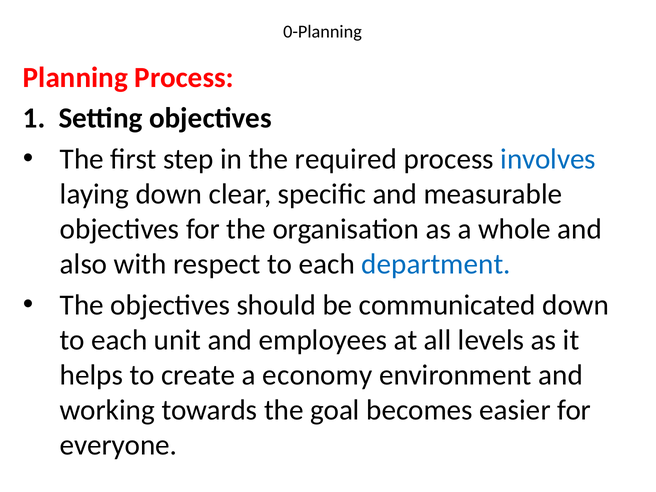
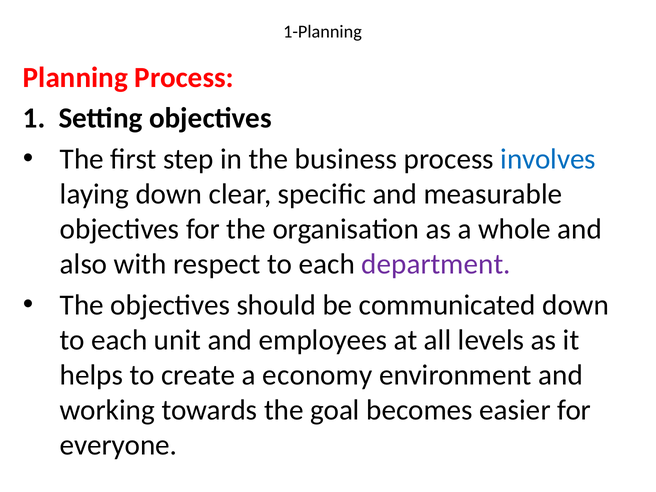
0-Planning: 0-Planning -> 1-Planning
required: required -> business
department colour: blue -> purple
